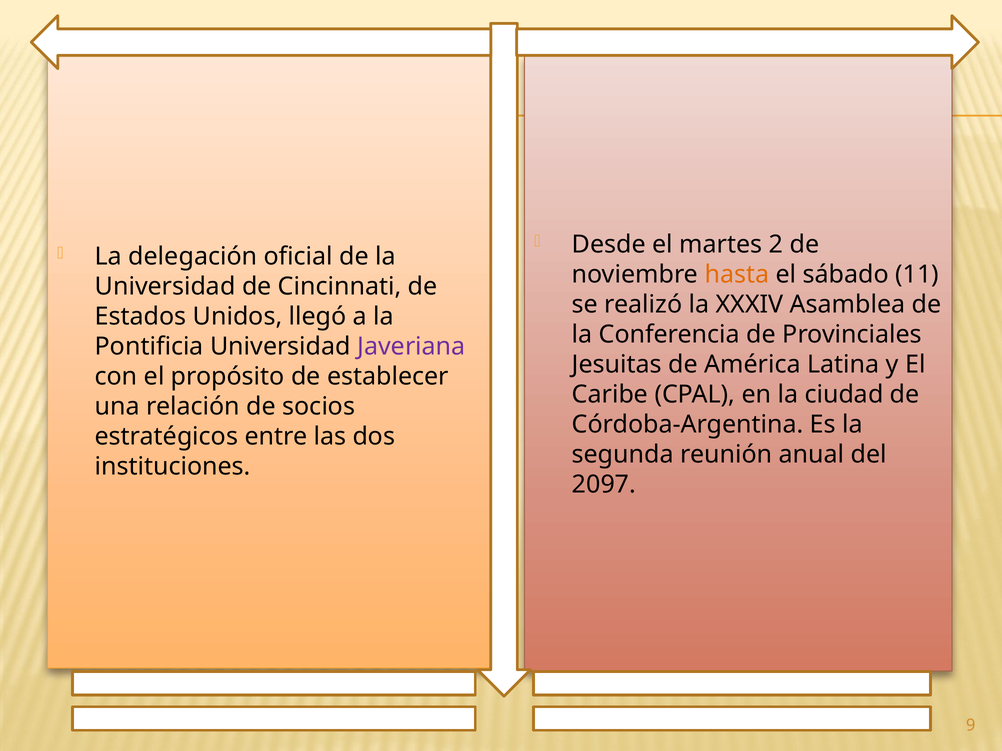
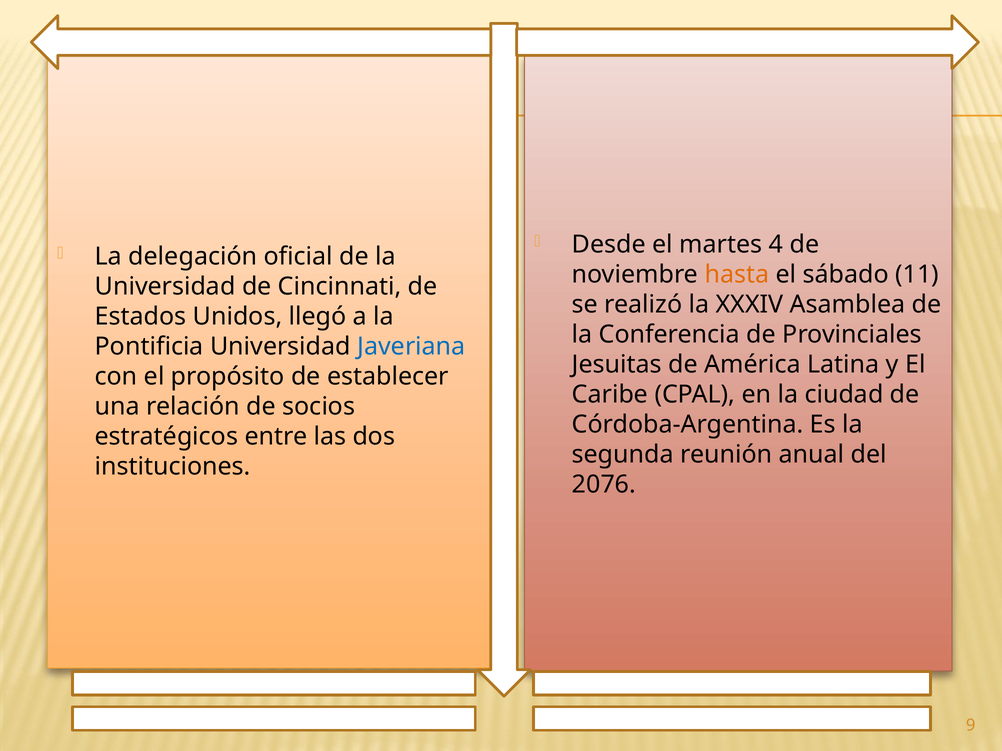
2: 2 -> 4
Javeriana colour: purple -> blue
2097: 2097 -> 2076
